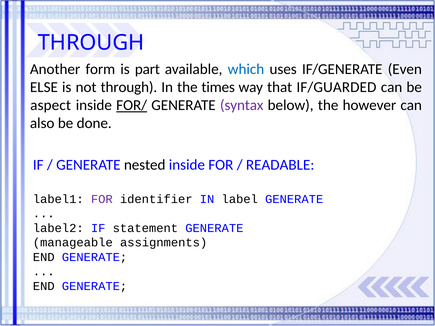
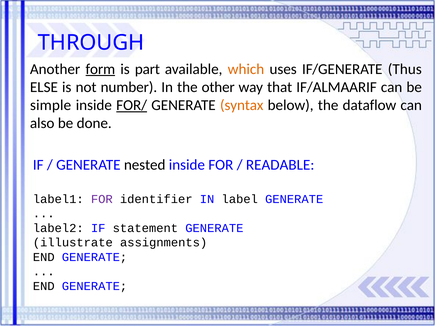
form underline: none -> present
which colour: blue -> orange
Even: Even -> Thus
not through: through -> number
times: times -> other
IF/GUARDED: IF/GUARDED -> IF/ALMAARIF
aspect: aspect -> simple
syntax colour: purple -> orange
however: however -> dataflow
manageable: manageable -> illustrate
